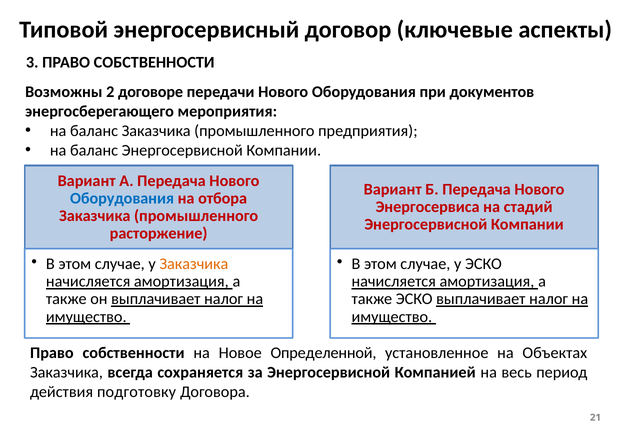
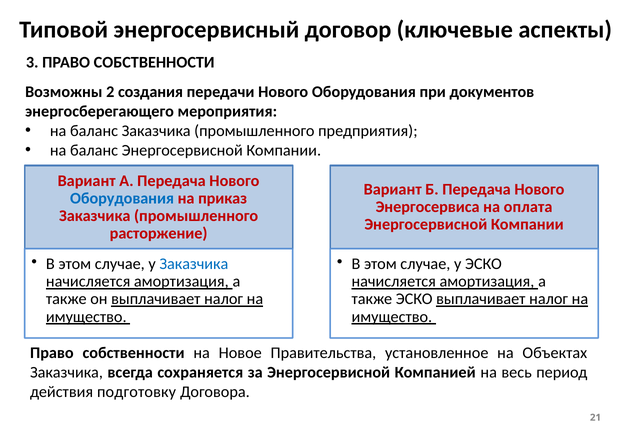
договоре: договоре -> создания
отбора: отбора -> приказ
стадий: стадий -> оплата
Заказчика at (194, 264) colour: orange -> blue
Определенной: Определенной -> Правительства
